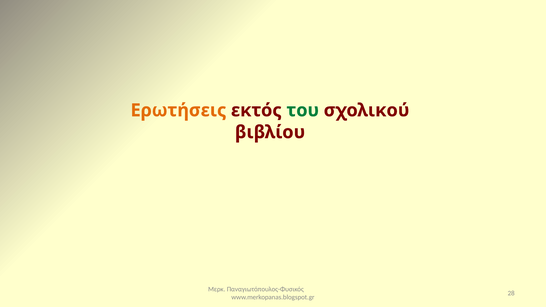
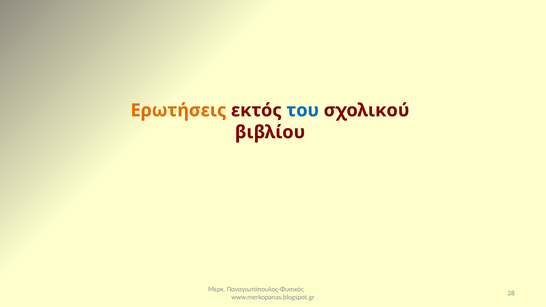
του colour: green -> blue
